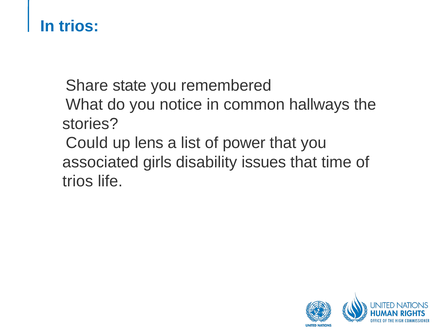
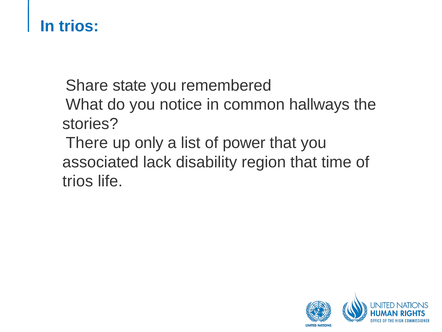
Could: Could -> There
lens: lens -> only
girls: girls -> lack
issues: issues -> region
